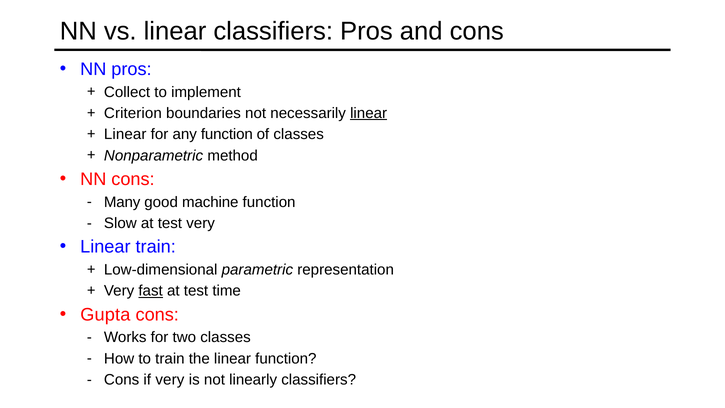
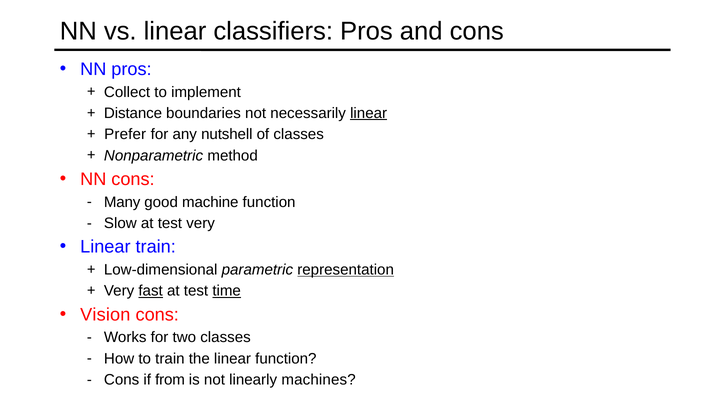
Criterion: Criterion -> Distance
Linear at (125, 134): Linear -> Prefer
any function: function -> nutshell
representation underline: none -> present
time underline: none -> present
Gupta: Gupta -> Vision
if very: very -> from
linearly classifiers: classifiers -> machines
